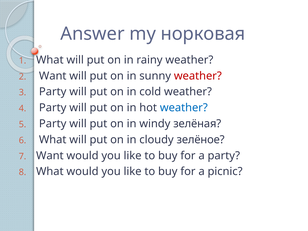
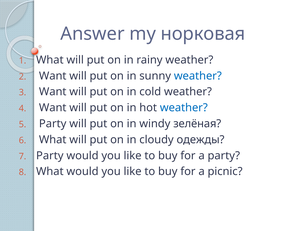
weather at (198, 76) colour: red -> blue
Party at (53, 92): Party -> Want
Party at (53, 108): Party -> Want
зелёное: зелёное -> одежды
Want at (50, 156): Want -> Party
